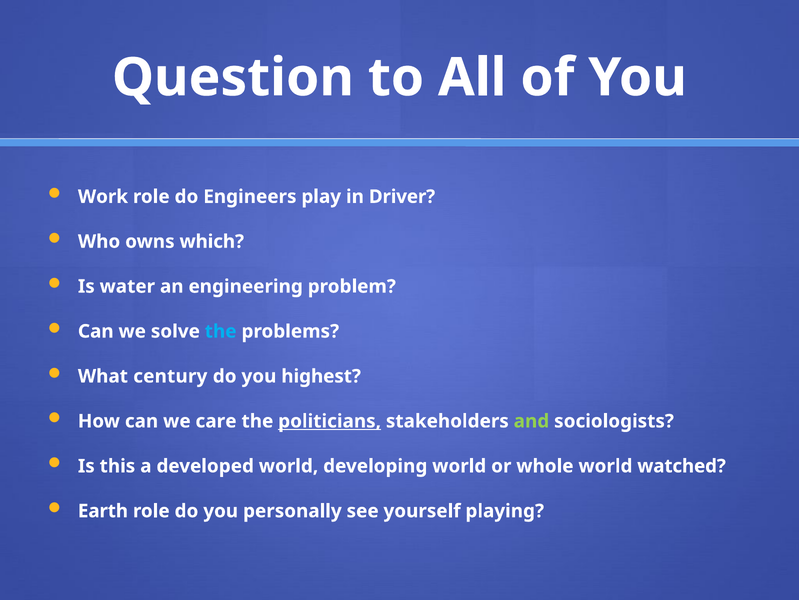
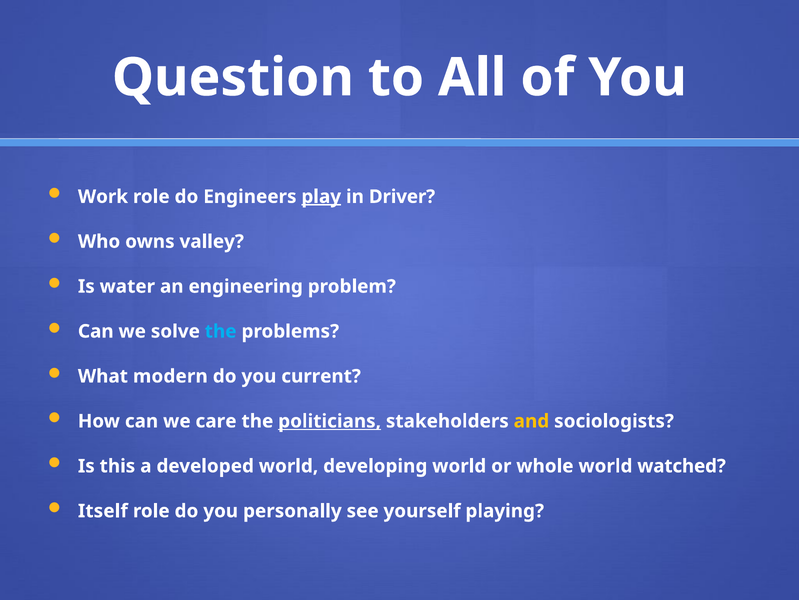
play underline: none -> present
which: which -> valley
century: century -> modern
highest: highest -> current
and colour: light green -> yellow
Earth: Earth -> Itself
